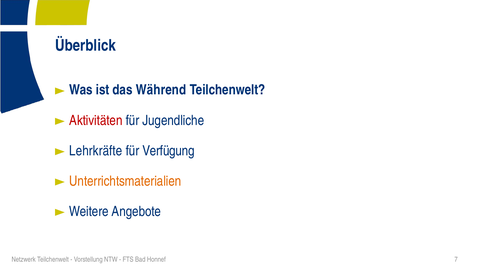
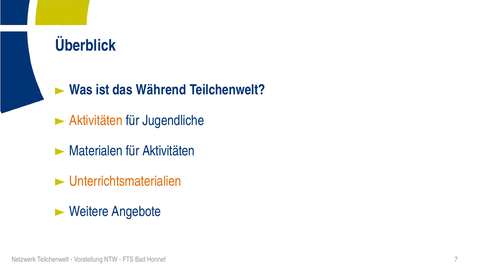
Aktivitäten at (96, 120) colour: red -> orange
Lehrkräfte: Lehrkräfte -> Materialen
für Verfügung: Verfügung -> Aktivitäten
